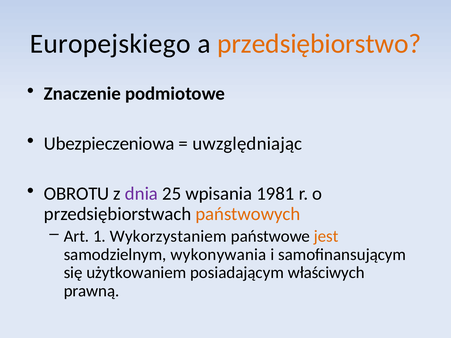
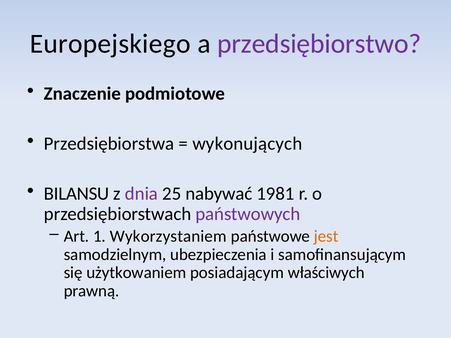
przedsiębiorstwo colour: orange -> purple
Ubezpieczeniowa: Ubezpieczeniowa -> Przedsiębiorstwa
uwzględniając: uwzględniając -> wykonujących
OBROTU: OBROTU -> BILANSU
wpisania: wpisania -> nabywać
państwowych colour: orange -> purple
wykonywania: wykonywania -> ubezpieczenia
